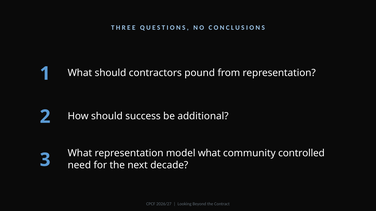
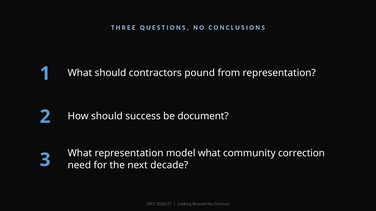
additional: additional -> document
controlled: controlled -> correction
